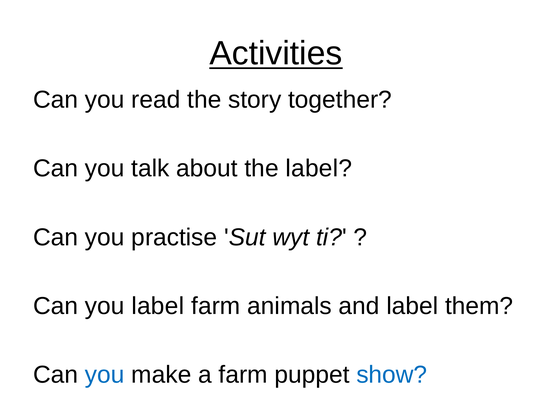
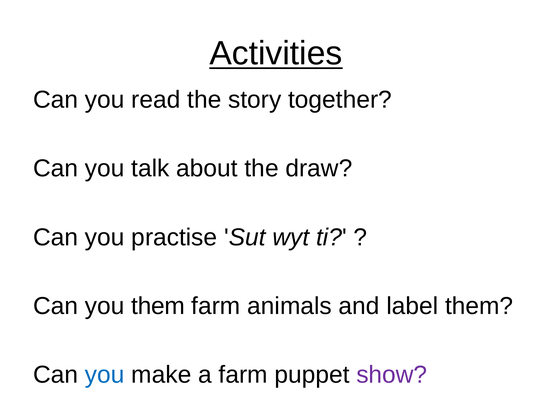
the label: label -> draw
you label: label -> them
show colour: blue -> purple
